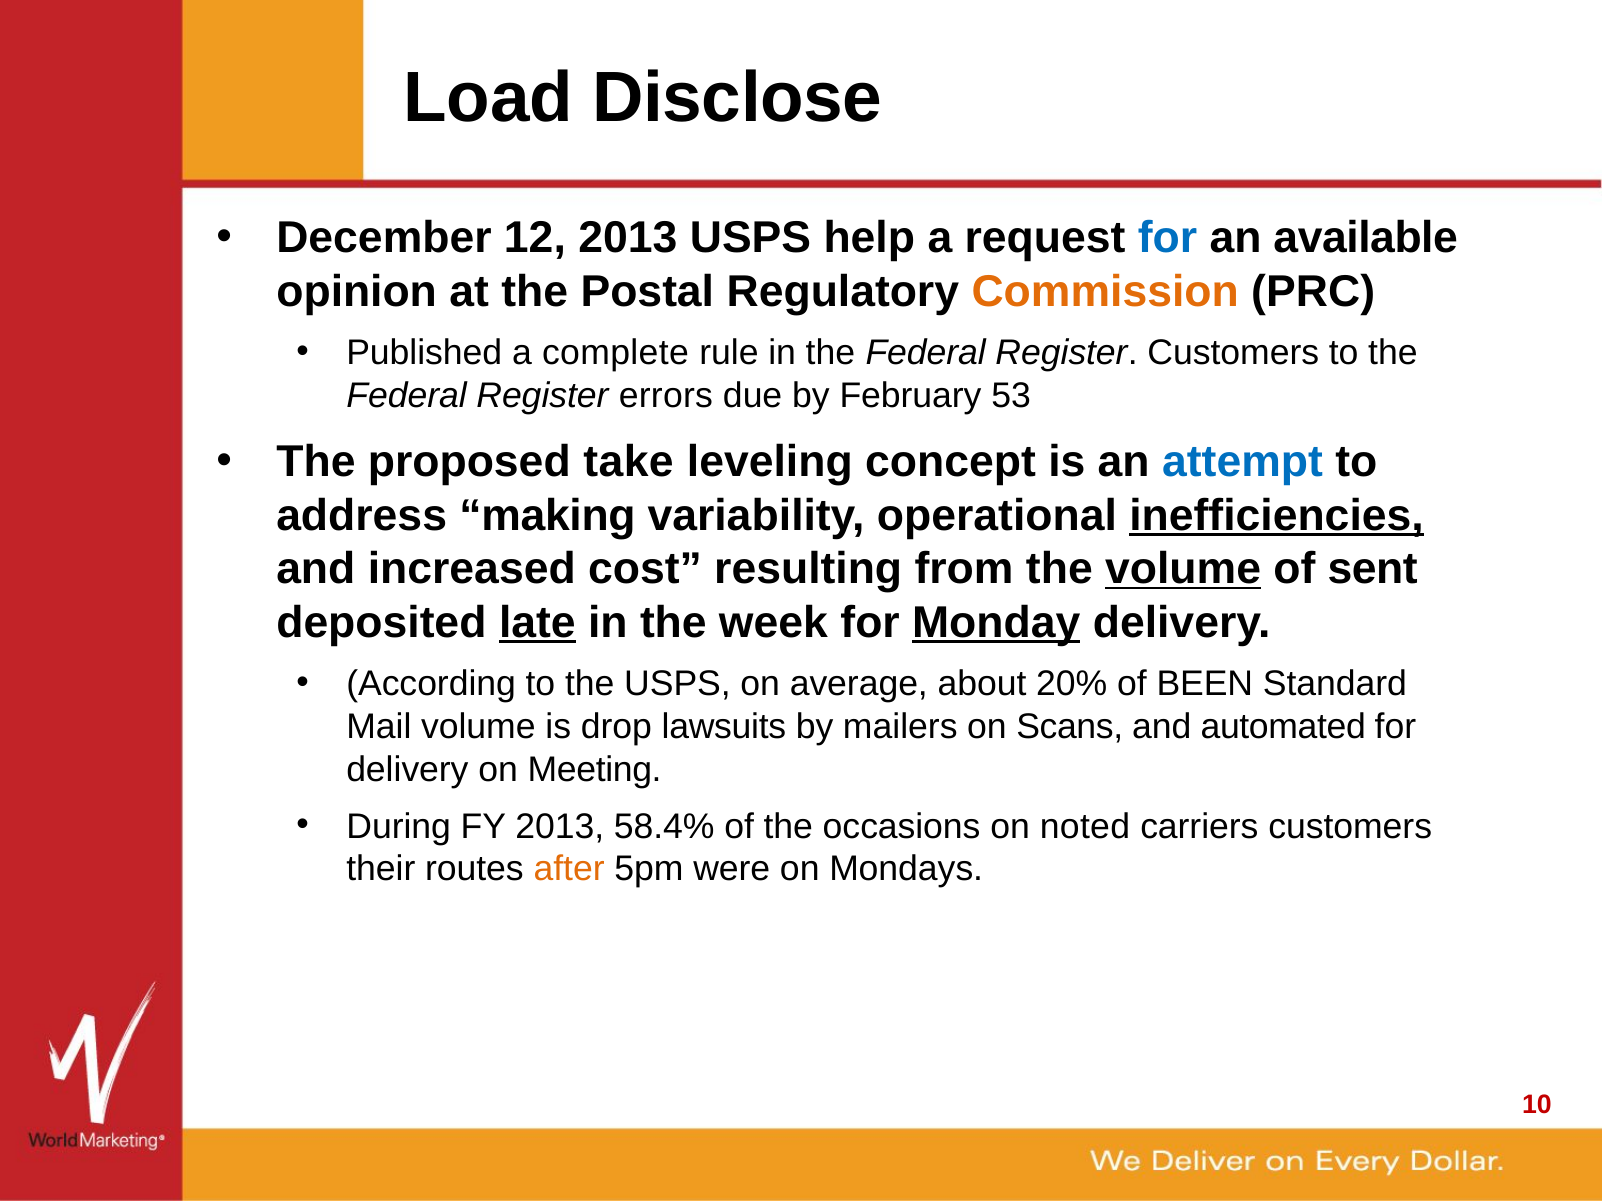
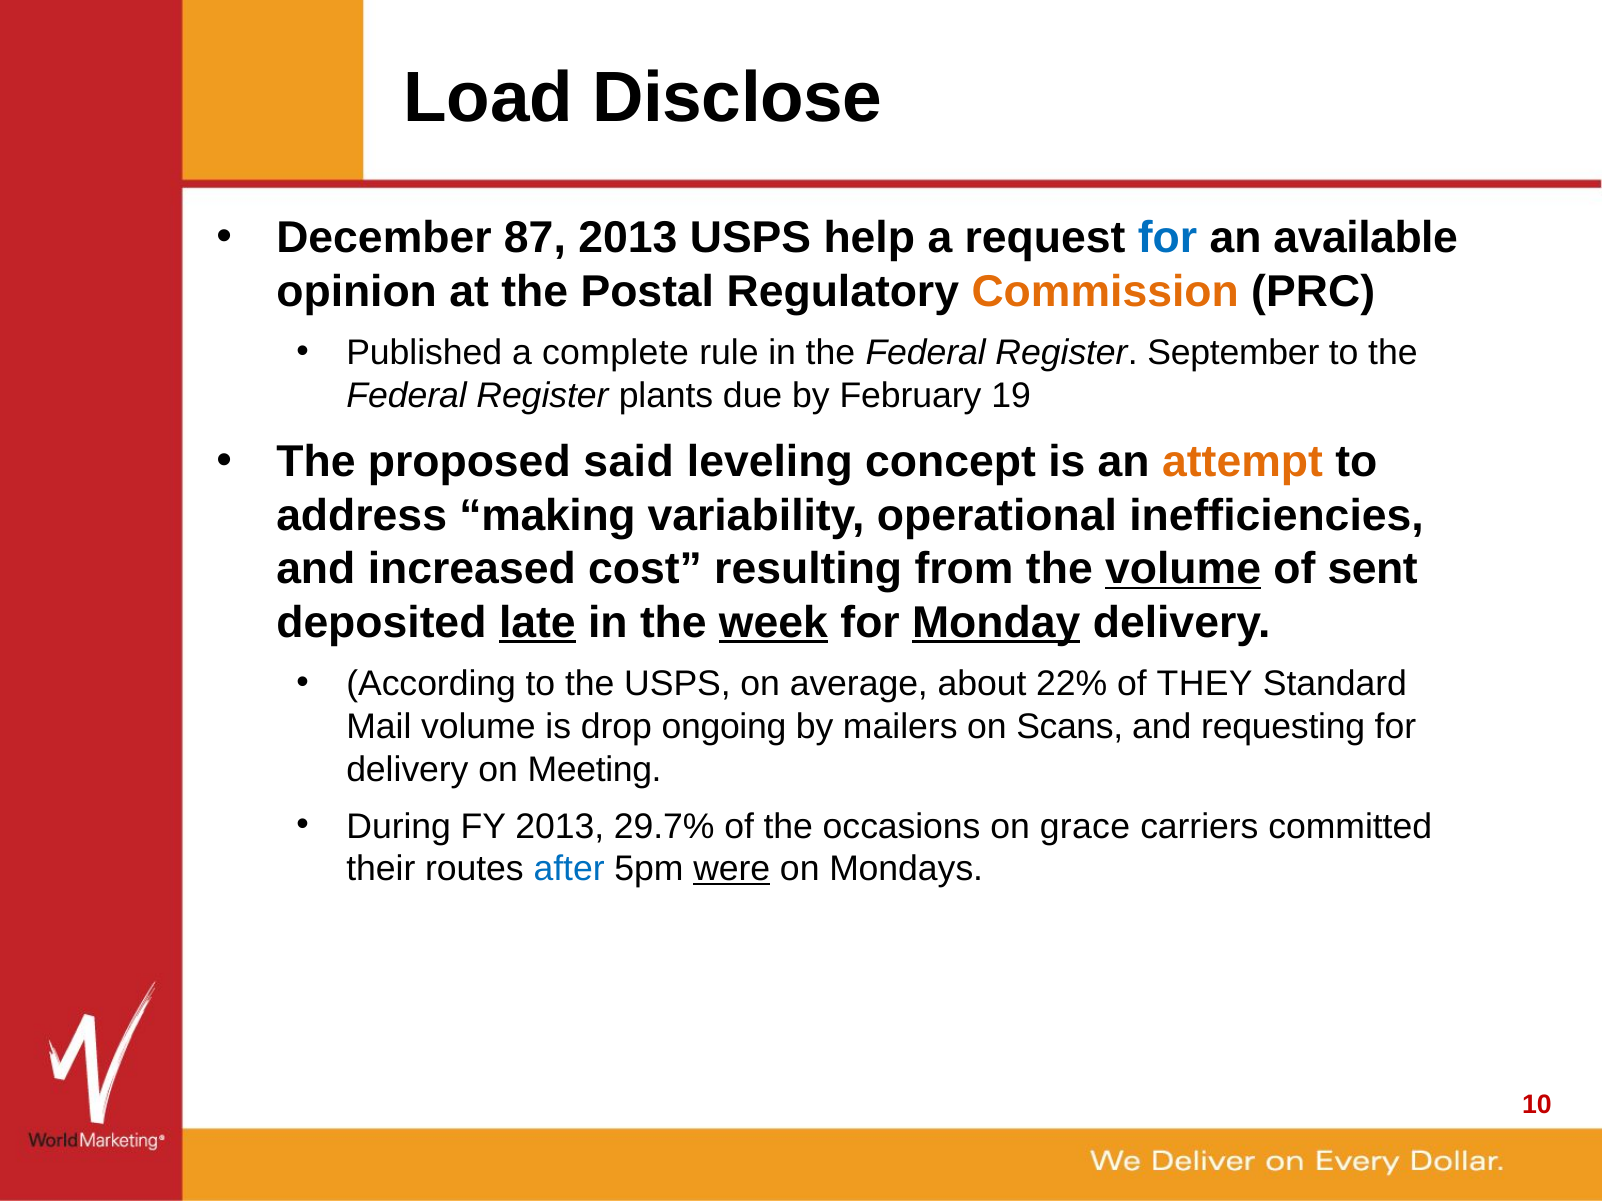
12: 12 -> 87
Register Customers: Customers -> September
errors: errors -> plants
53: 53 -> 19
take: take -> said
attempt colour: blue -> orange
inefficiencies underline: present -> none
week underline: none -> present
20%: 20% -> 22%
BEEN: BEEN -> THEY
lawsuits: lawsuits -> ongoing
automated: automated -> requesting
58.4%: 58.4% -> 29.7%
noted: noted -> grace
carriers customers: customers -> committed
after colour: orange -> blue
were underline: none -> present
